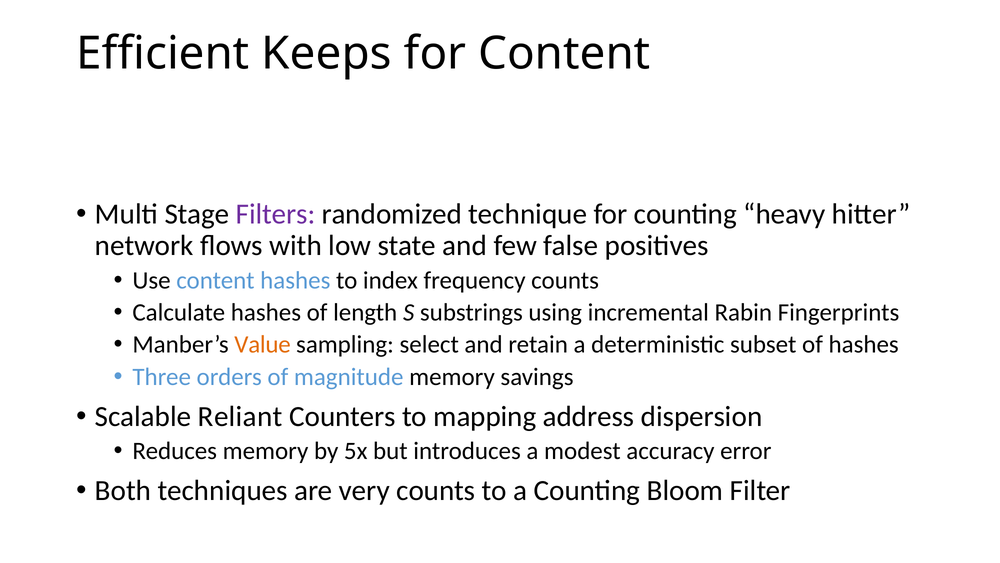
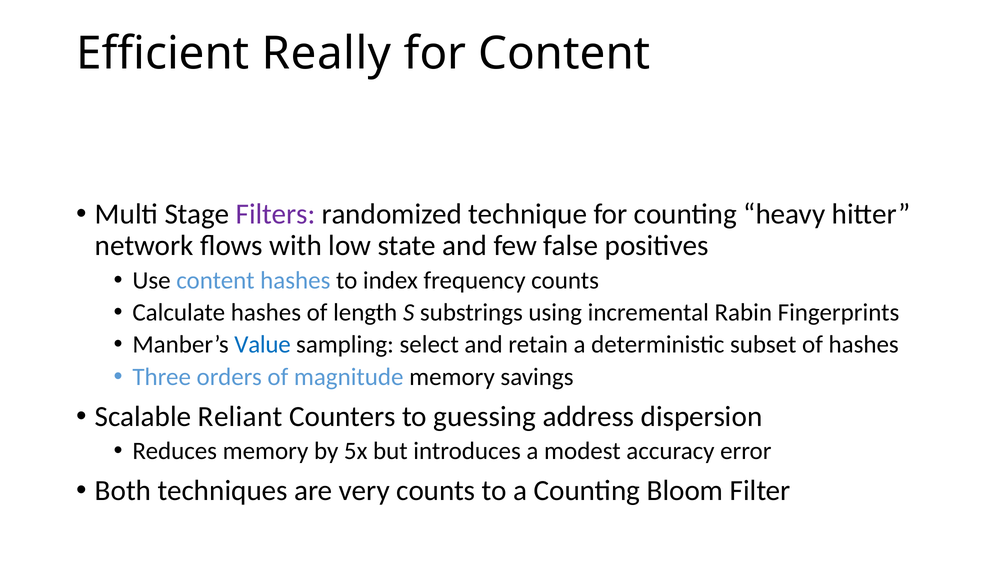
Keeps: Keeps -> Really
Value colour: orange -> blue
mapping: mapping -> guessing
